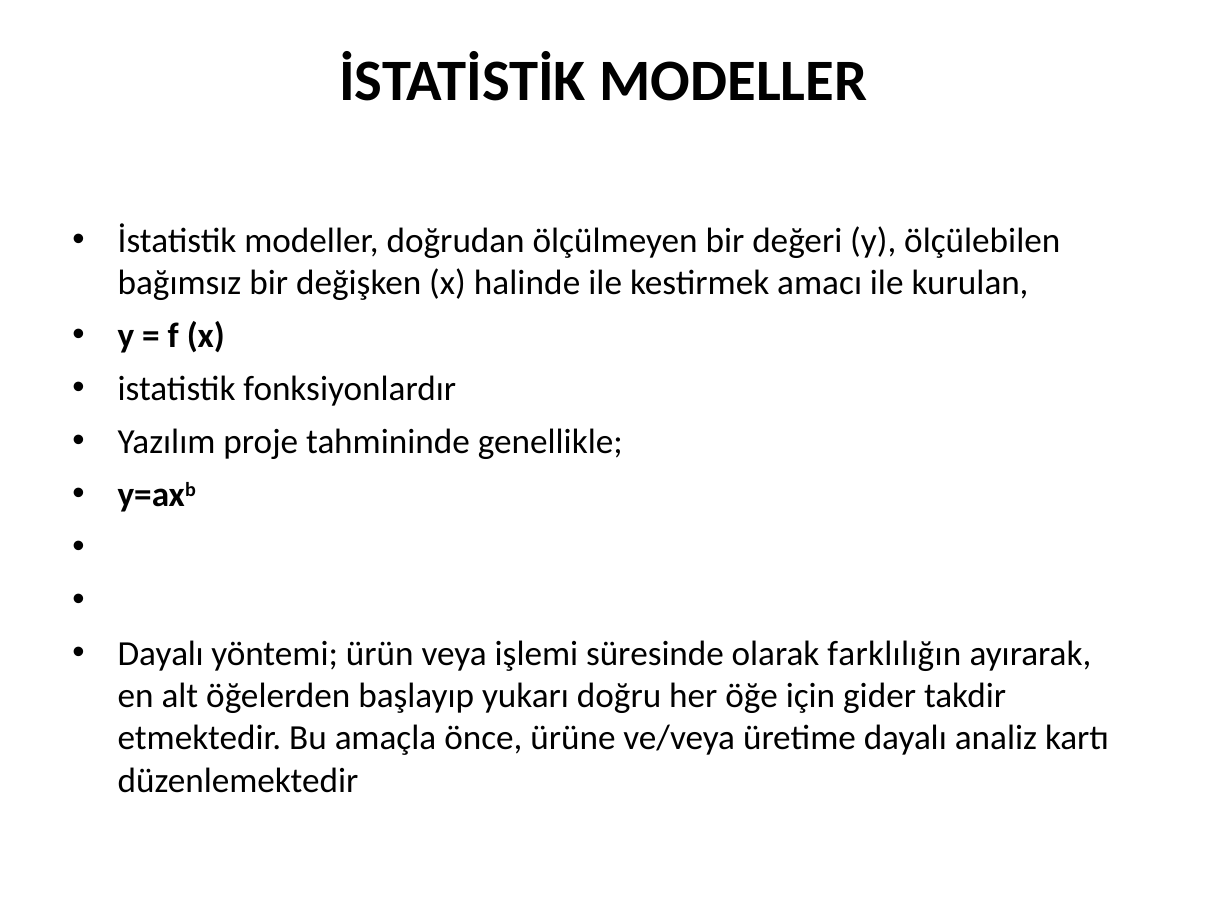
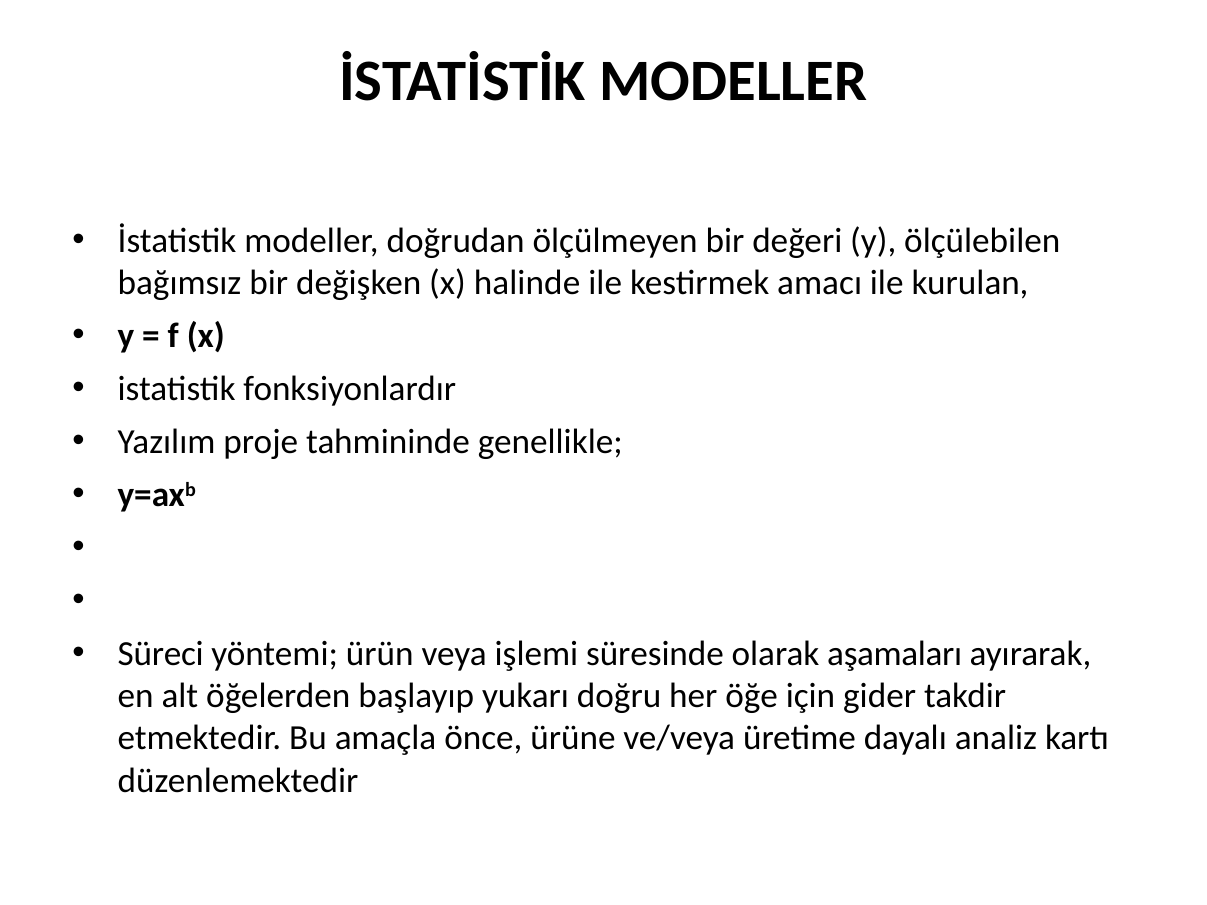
Dayalı at (161, 654): Dayalı -> Süreci
farklılığın: farklılığın -> aşamaları
